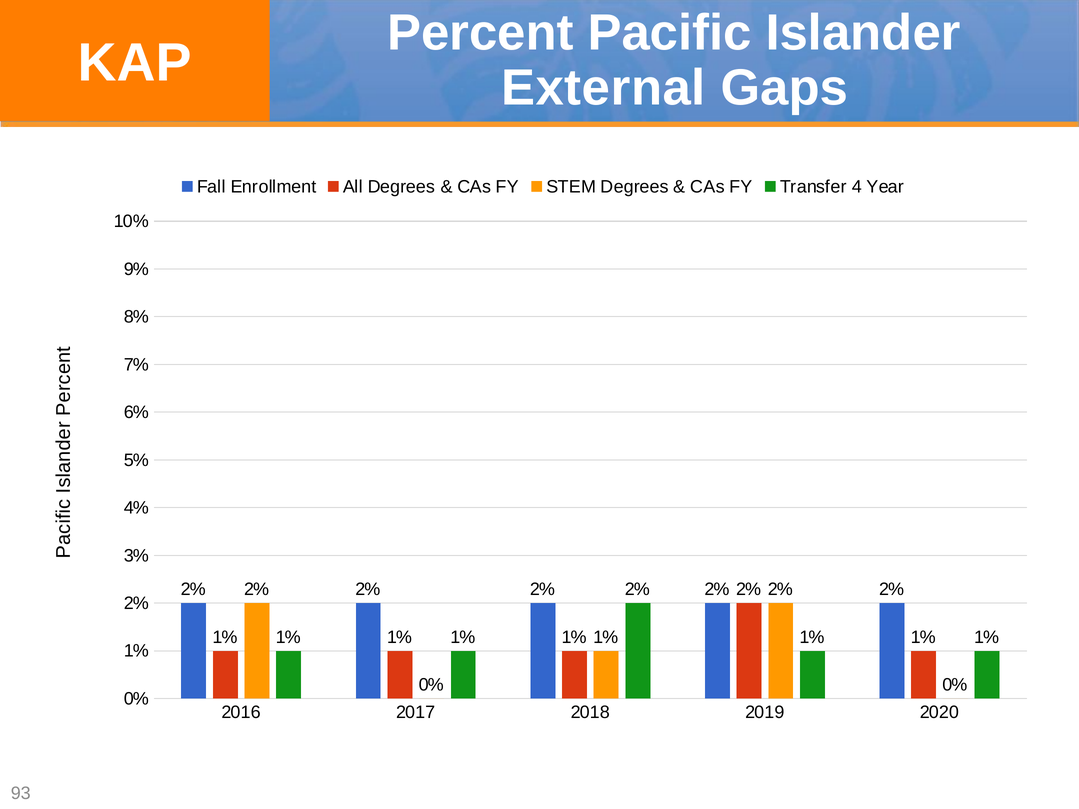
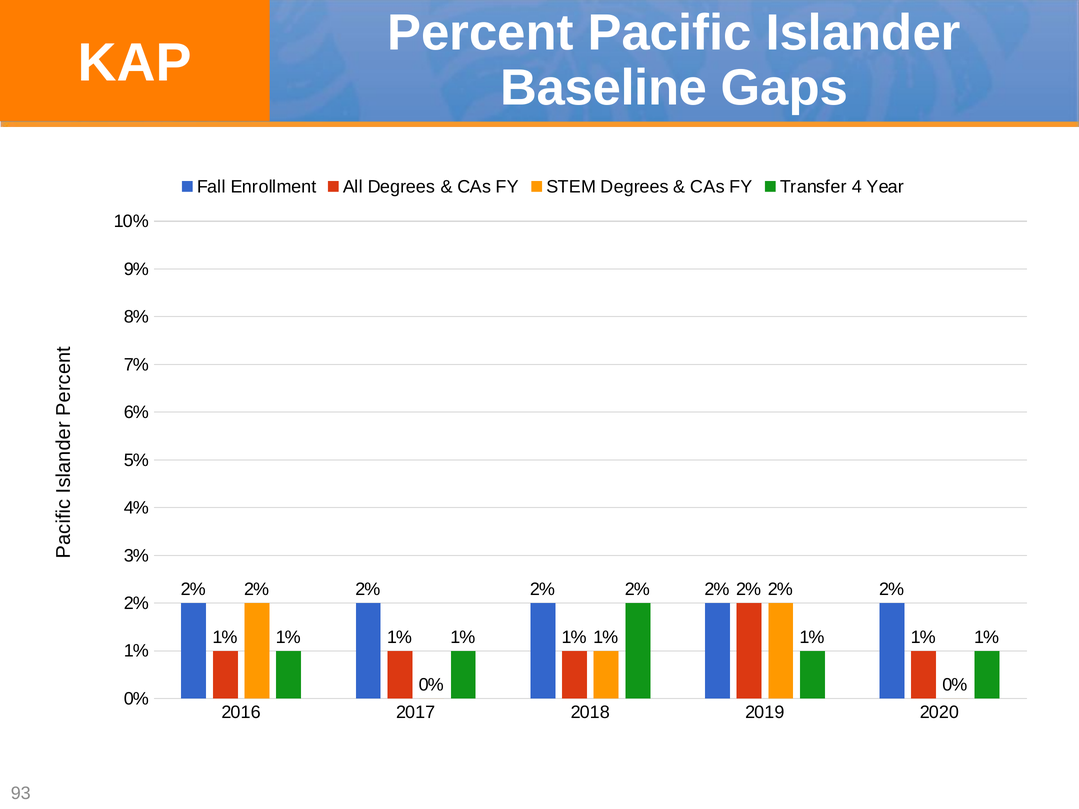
External: External -> Baseline
